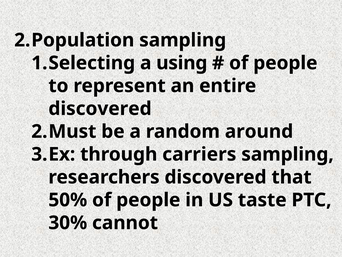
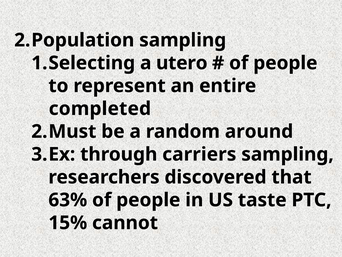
using: using -> utero
discovered at (100, 108): discovered -> completed
50%: 50% -> 63%
30%: 30% -> 15%
